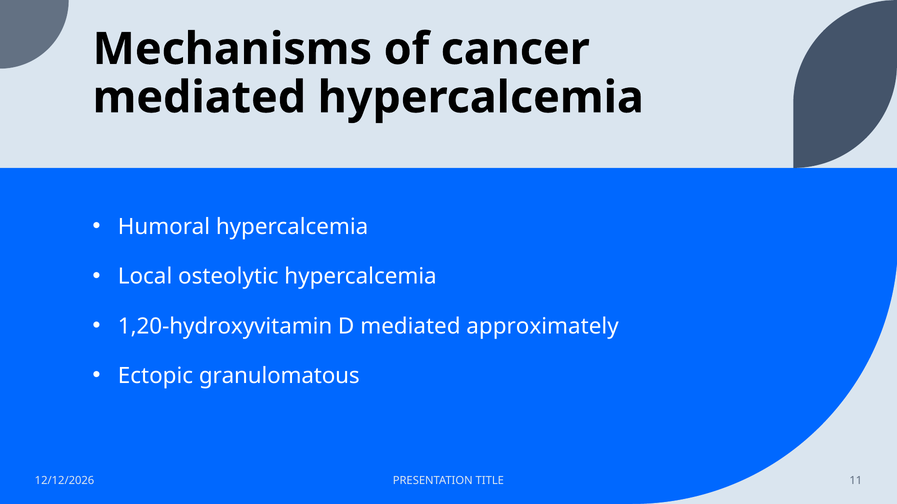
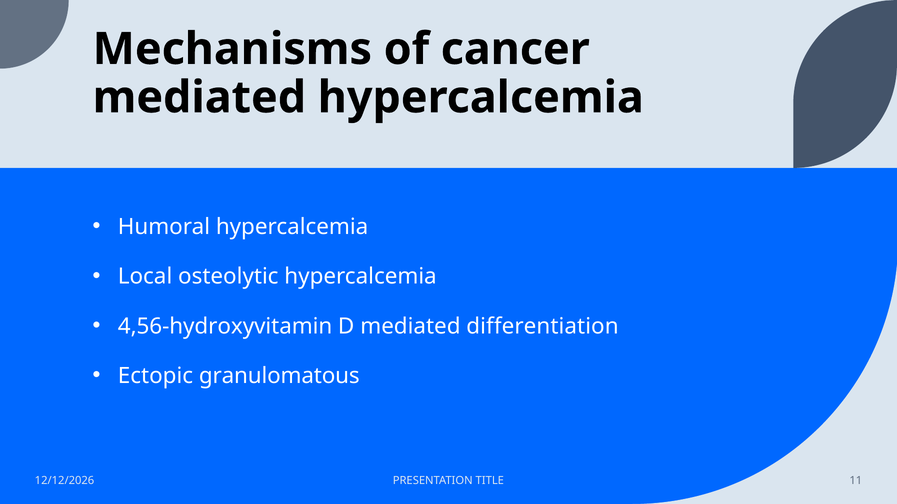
1,20-hydroxyvitamin: 1,20-hydroxyvitamin -> 4,56-hydroxyvitamin
approximately: approximately -> differentiation
